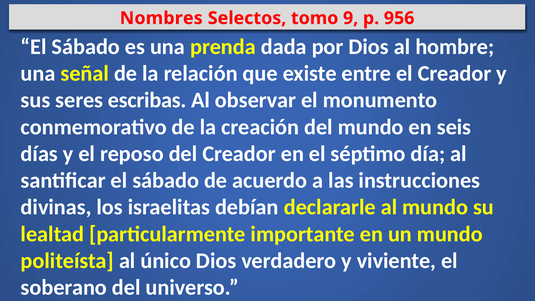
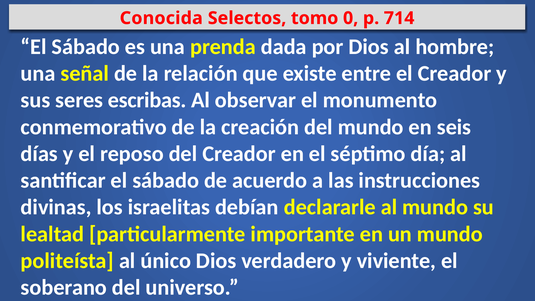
Nombres: Nombres -> Conocida
9: 9 -> 0
956: 956 -> 714
